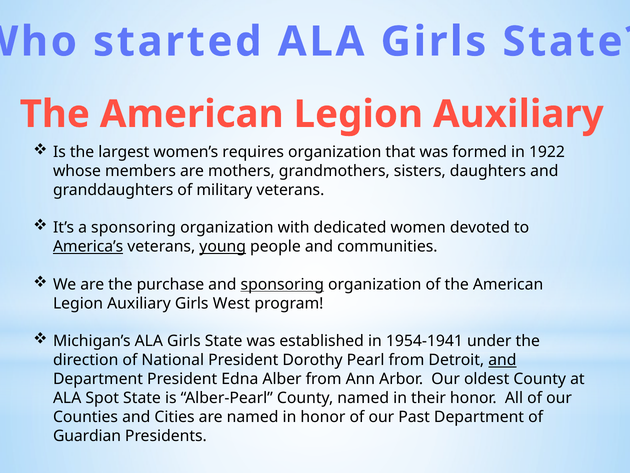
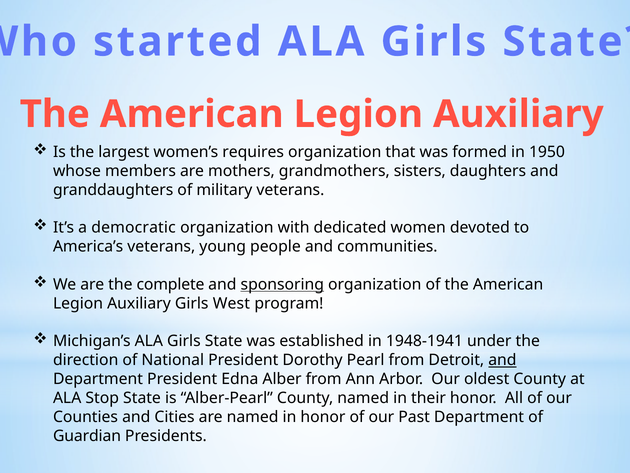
1922: 1922 -> 1950
a sponsoring: sponsoring -> democratic
America’s underline: present -> none
young underline: present -> none
purchase: purchase -> complete
1954-1941: 1954-1941 -> 1948-1941
Spot: Spot -> Stop
